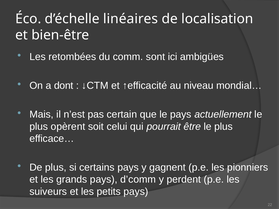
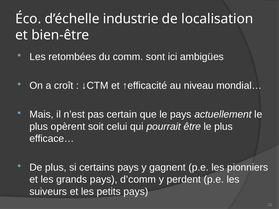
linéaires: linéaires -> industrie
dont: dont -> croît
